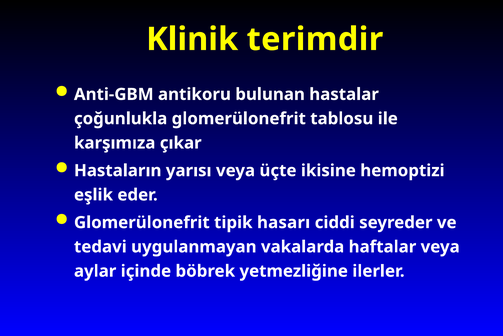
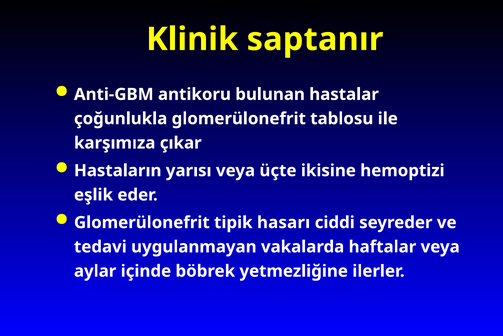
terimdir: terimdir -> saptanır
